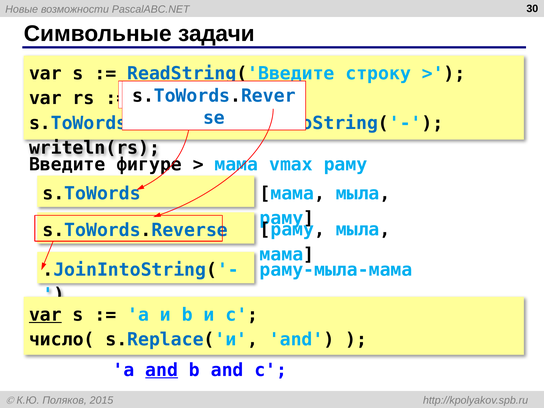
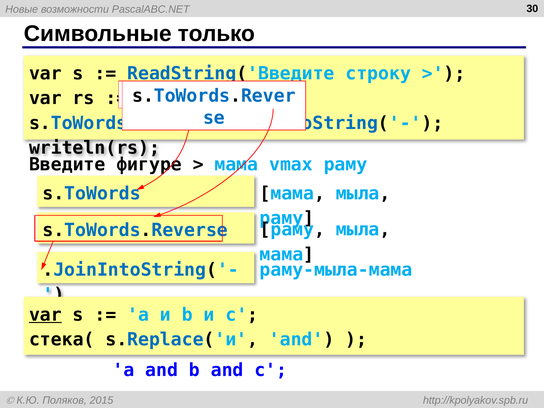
задачи: задачи -> только
число(: число( -> стека(
and at (162, 370) underline: present -> none
